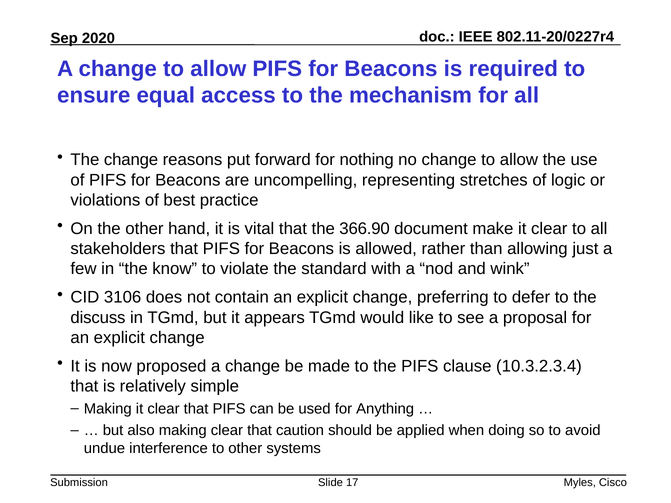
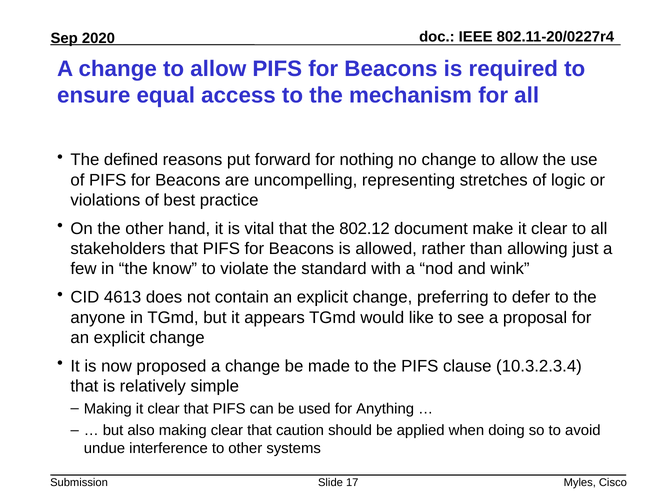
The change: change -> defined
366.90: 366.90 -> 802.12
3106: 3106 -> 4613
discuss: discuss -> anyone
